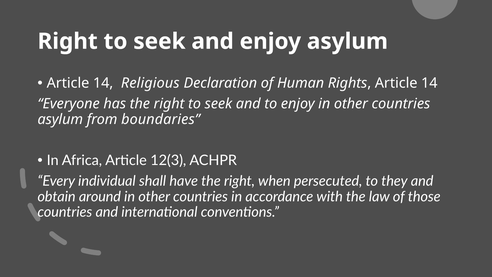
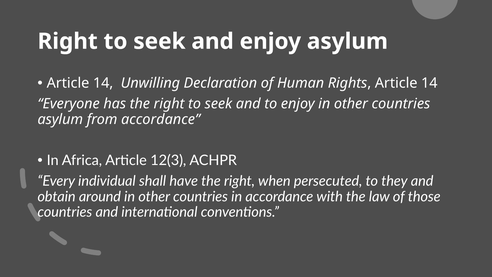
Religious: Religious -> Unwilling
from boundaries: boundaries -> accordance
